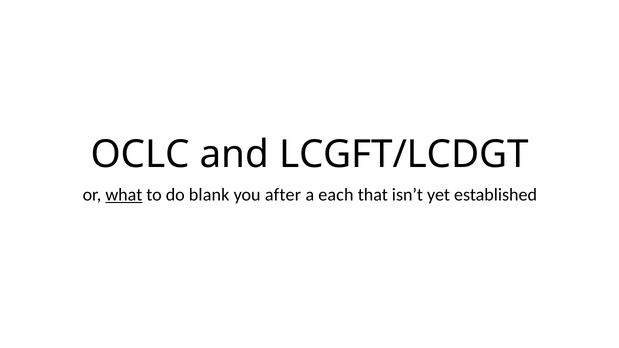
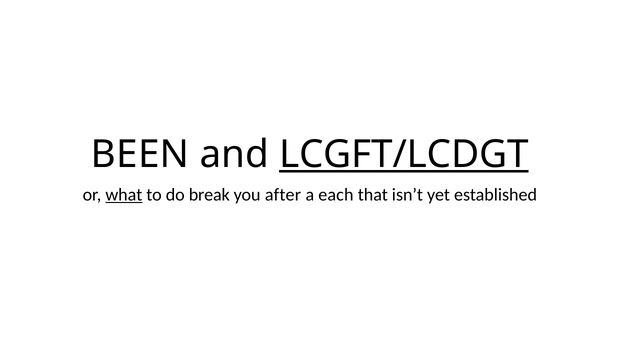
OCLC: OCLC -> BEEN
LCGFT/LCDGT underline: none -> present
blank: blank -> break
